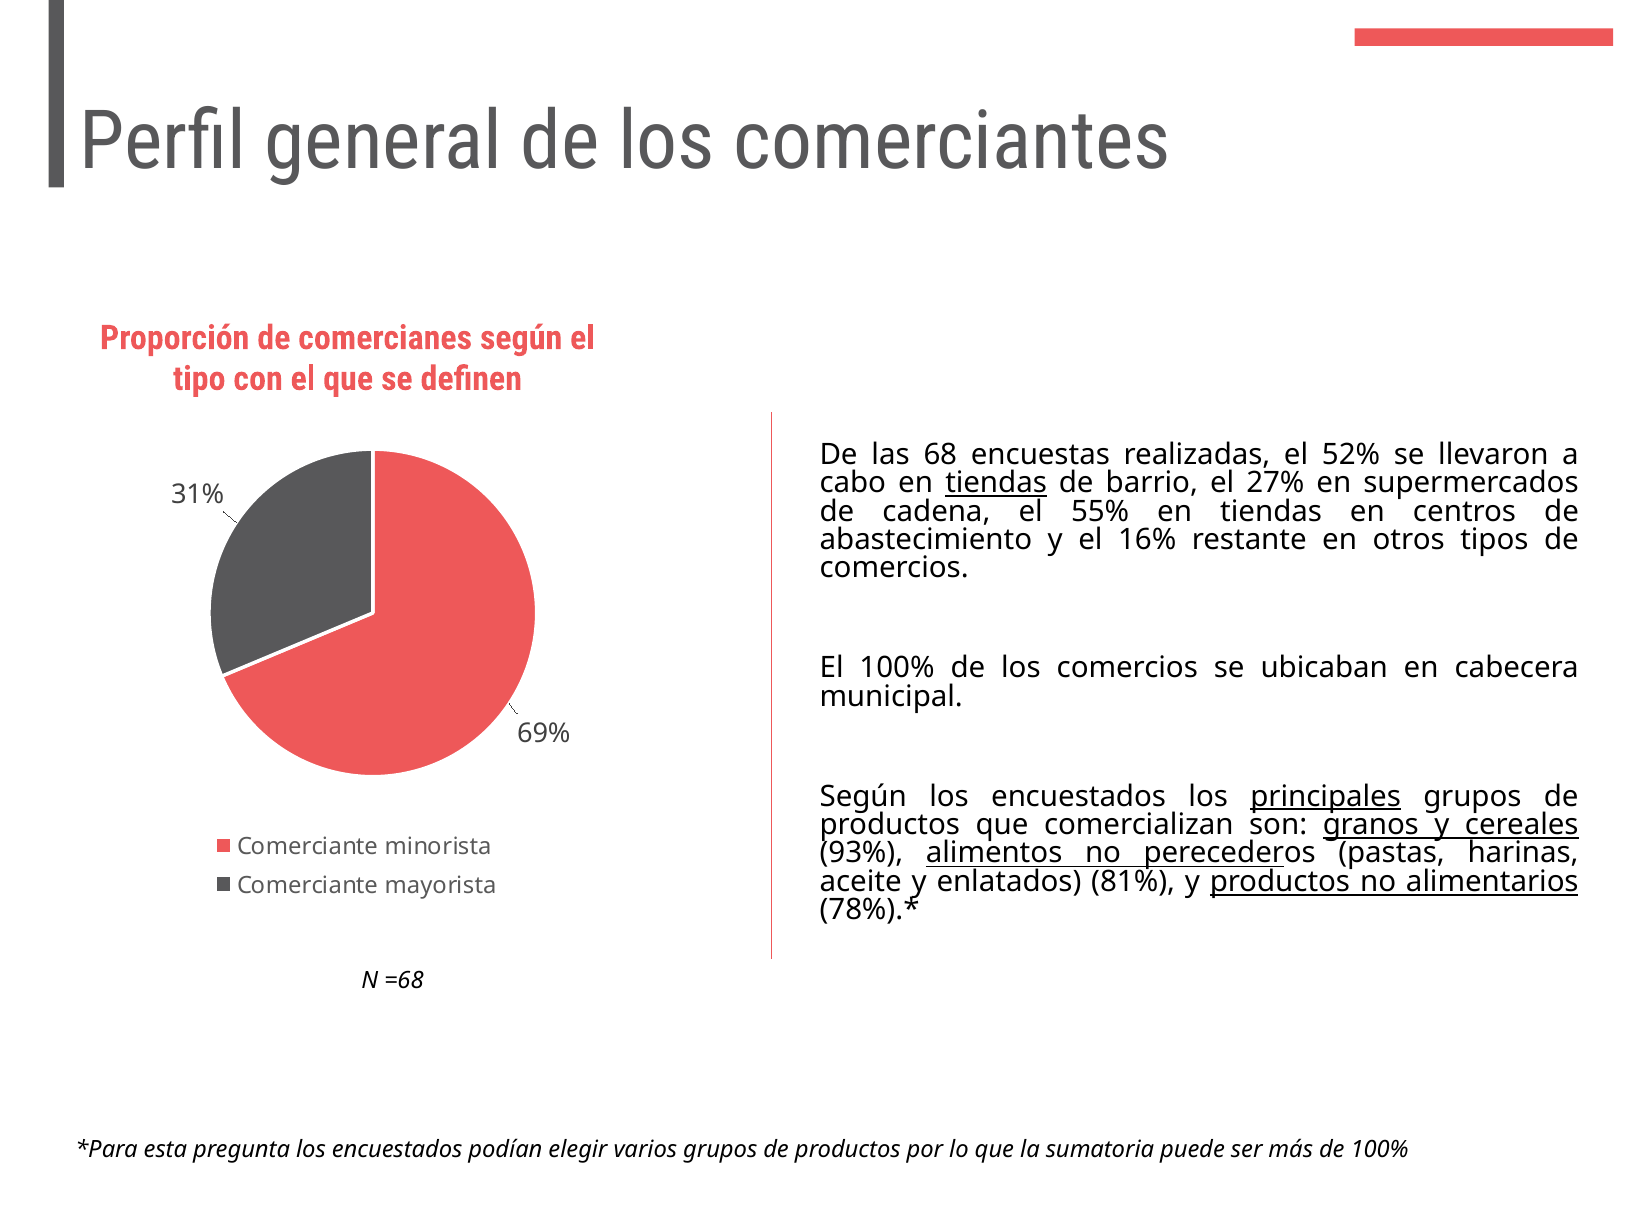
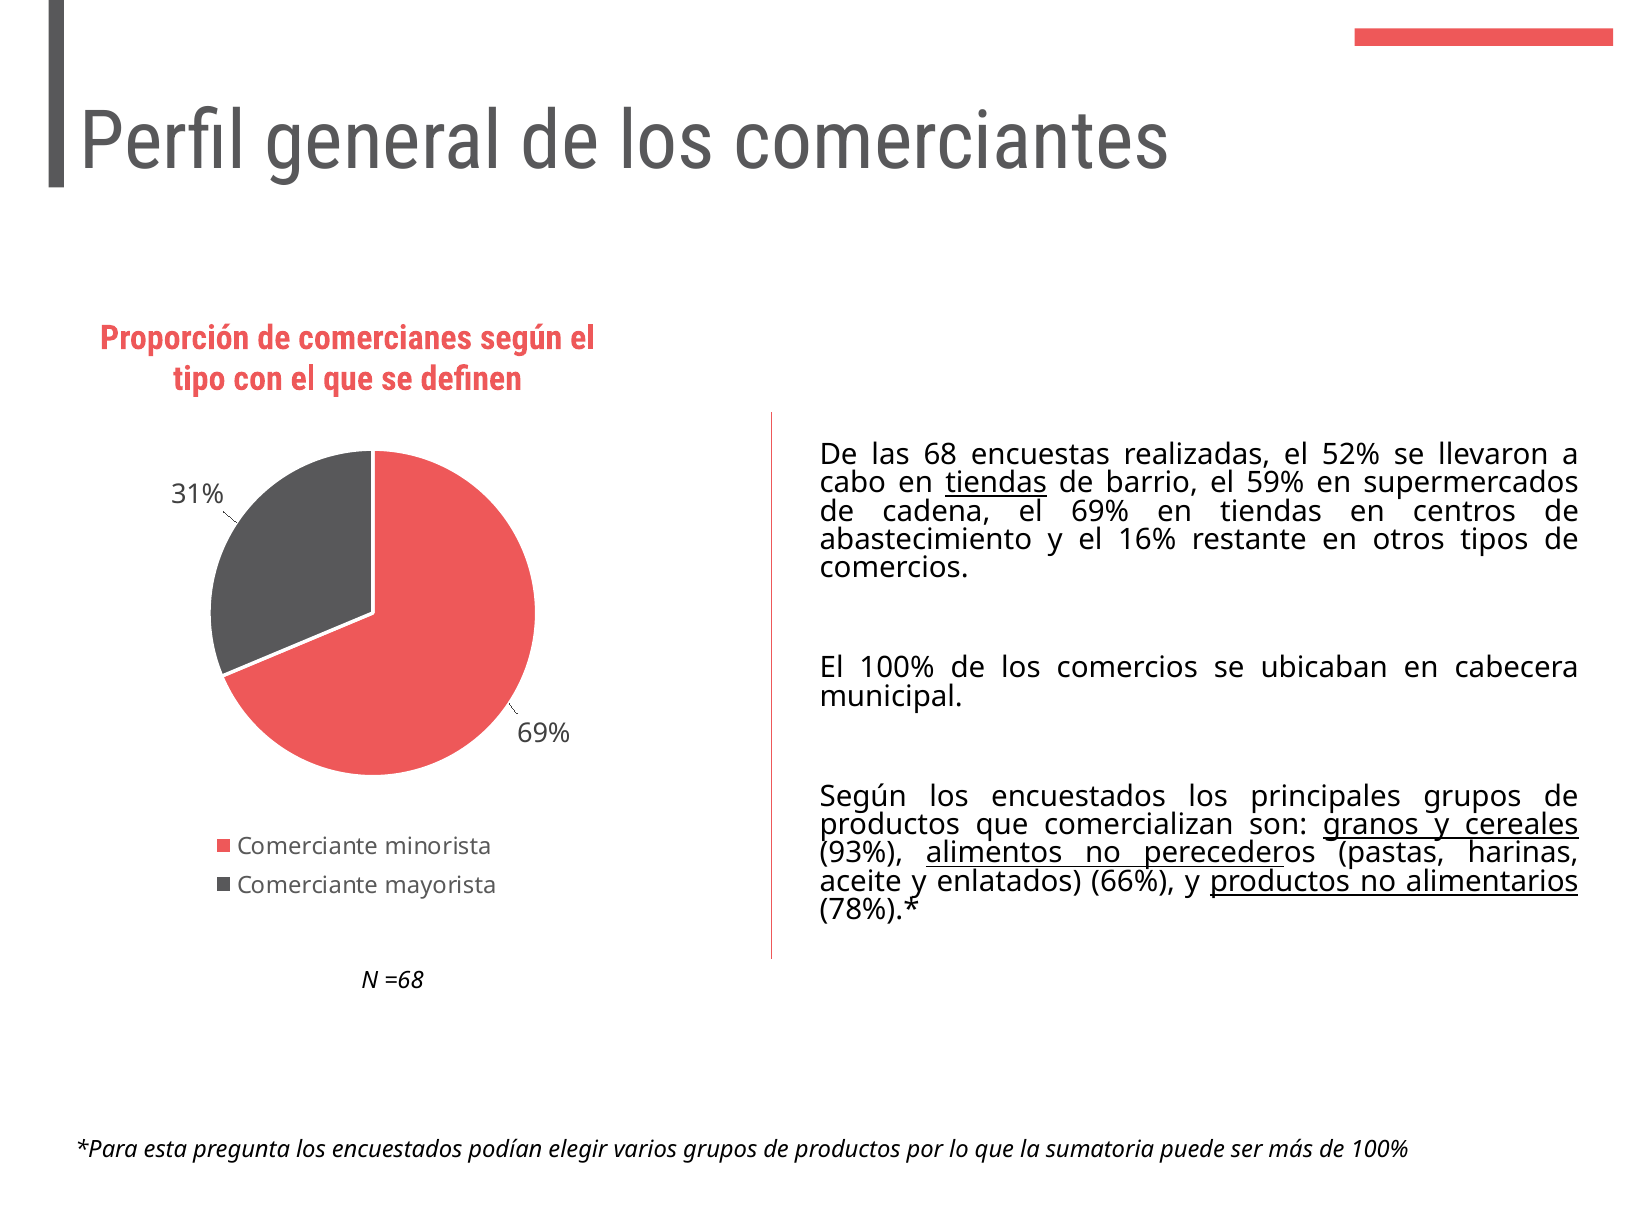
27%: 27% -> 59%
el 55%: 55% -> 69%
principales underline: present -> none
81%: 81% -> 66%
